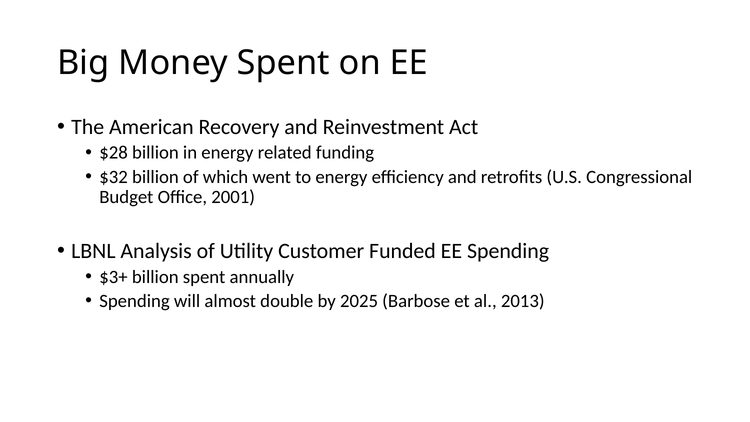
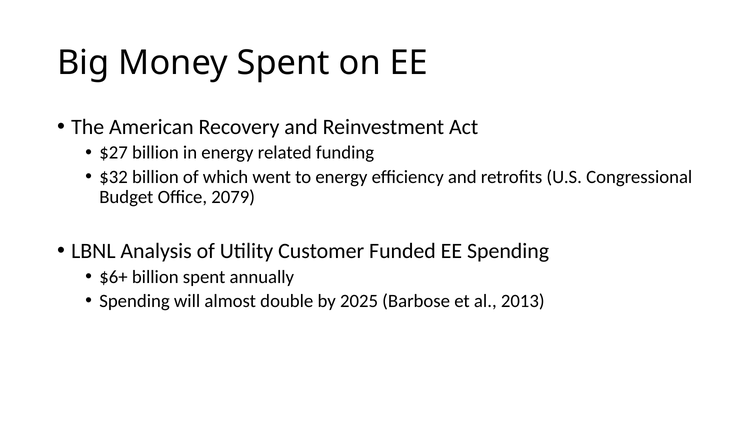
$28: $28 -> $27
2001: 2001 -> 2079
$3+: $3+ -> $6+
